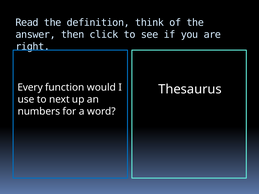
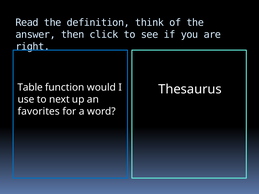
Every: Every -> Table
numbers: numbers -> favorites
